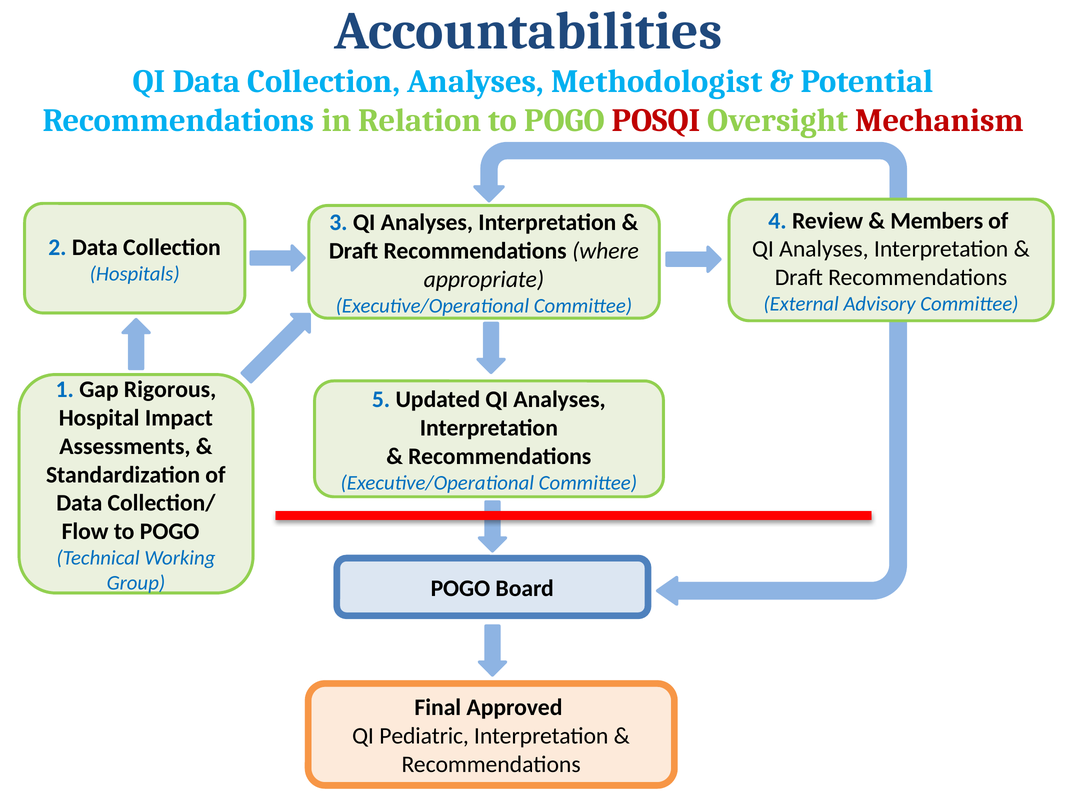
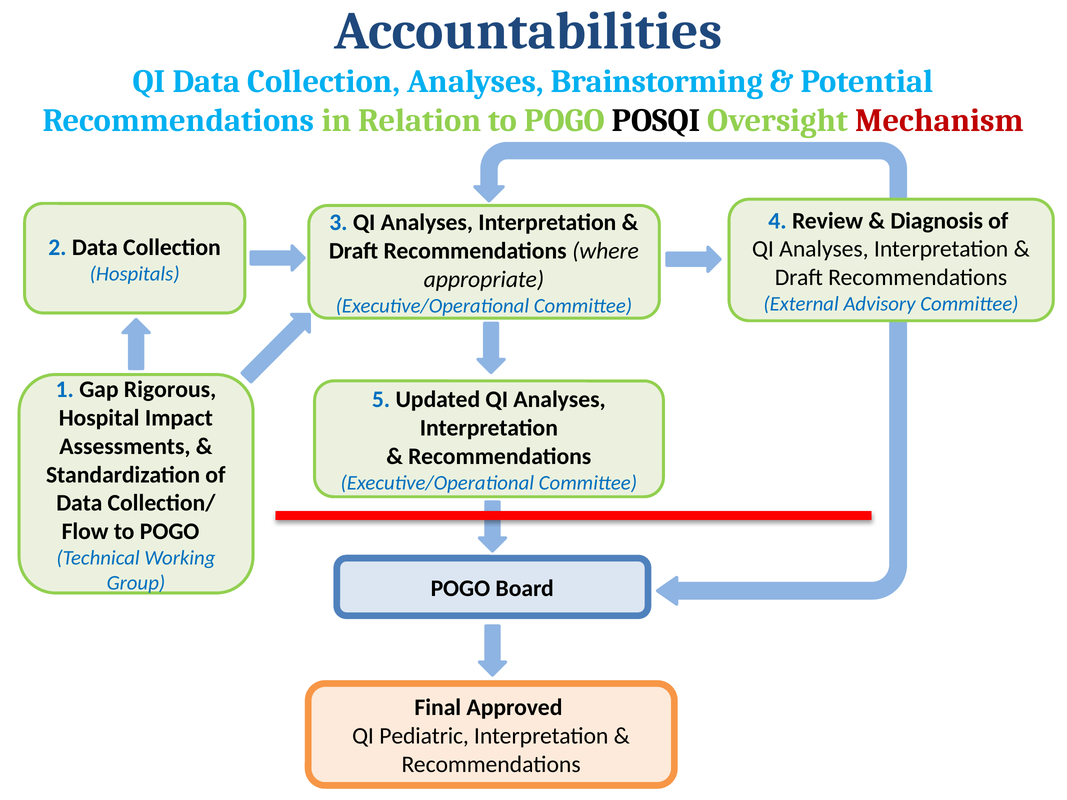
Methodologist: Methodologist -> Brainstorming
POSQI colour: red -> black
Members: Members -> Diagnosis
